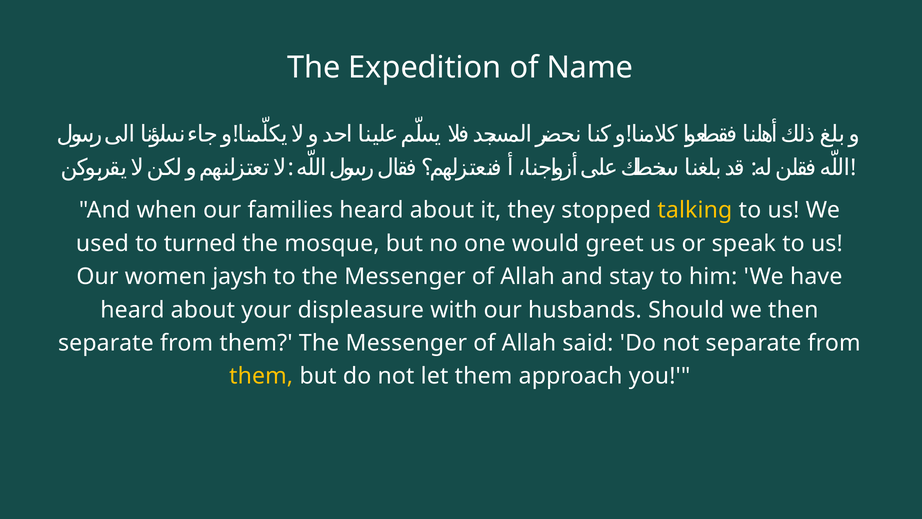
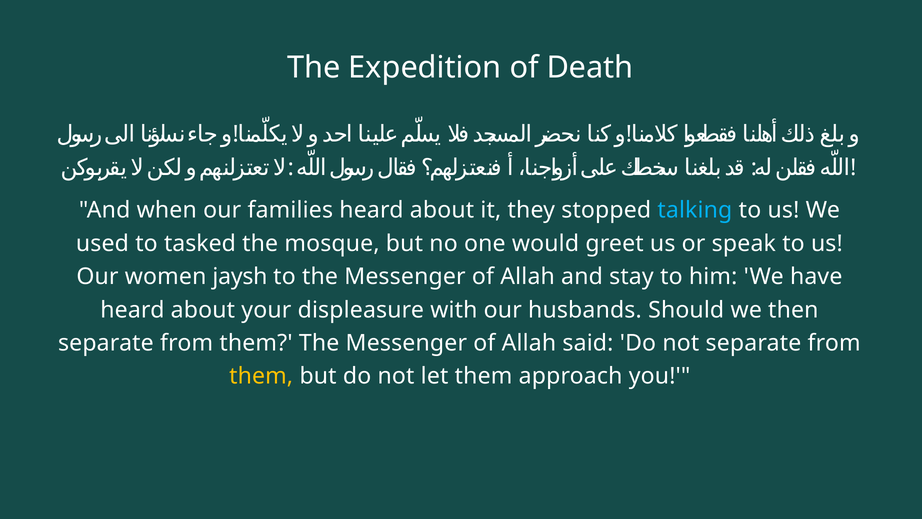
Name: Name -> Death
talking colour: yellow -> light blue
turned: turned -> tasked
